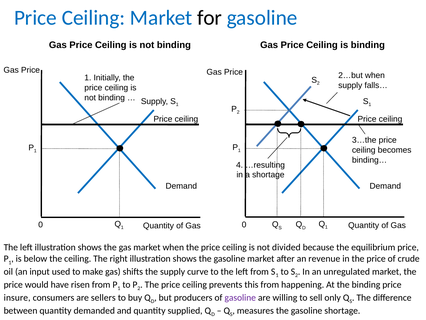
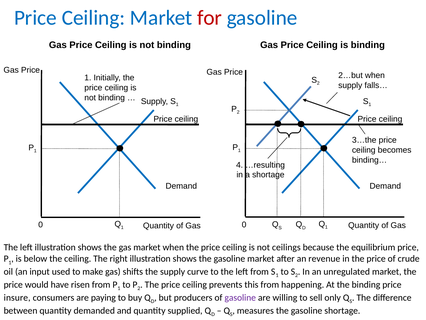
for colour: black -> red
divided: divided -> ceilings
sellers: sellers -> paying
